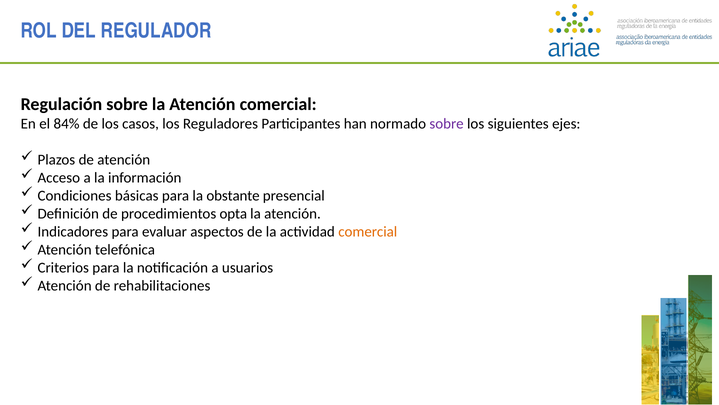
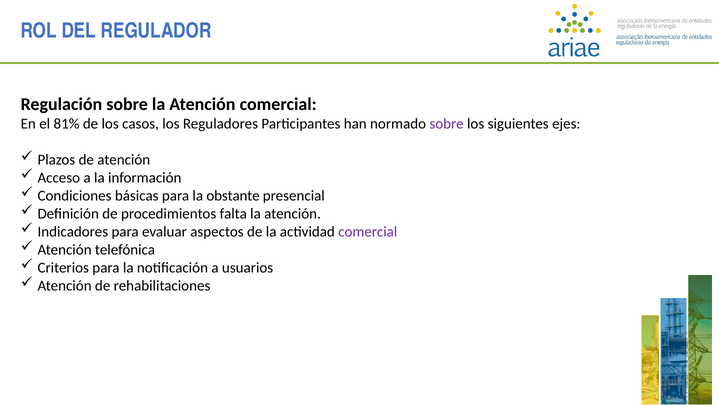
84%: 84% -> 81%
opta: opta -> falta
comercial at (368, 231) colour: orange -> purple
